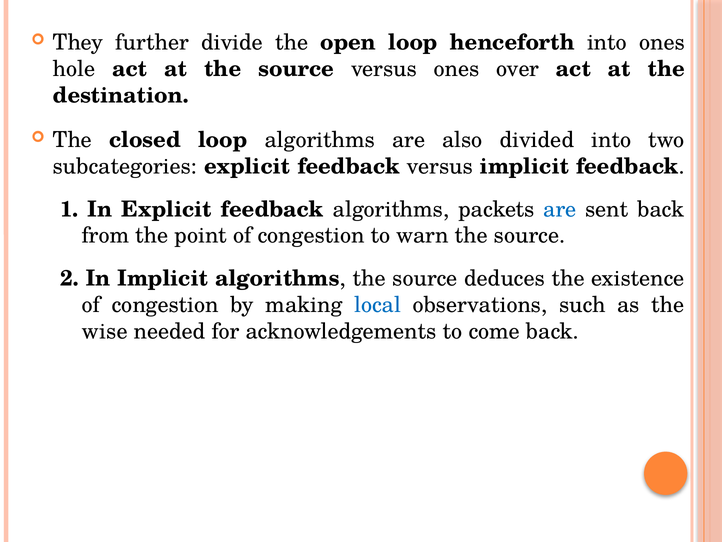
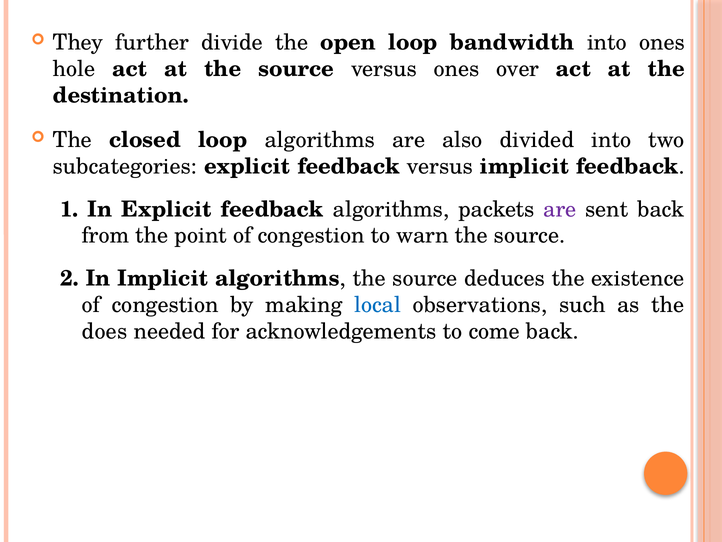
henceforth: henceforth -> bandwidth
are at (560, 209) colour: blue -> purple
wise: wise -> does
